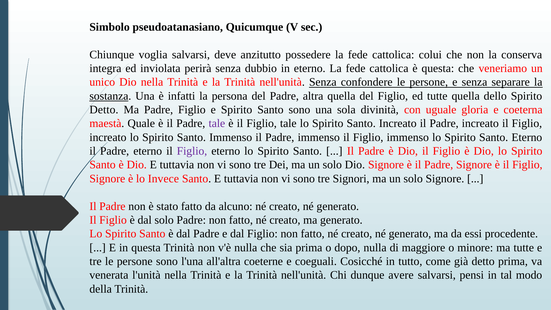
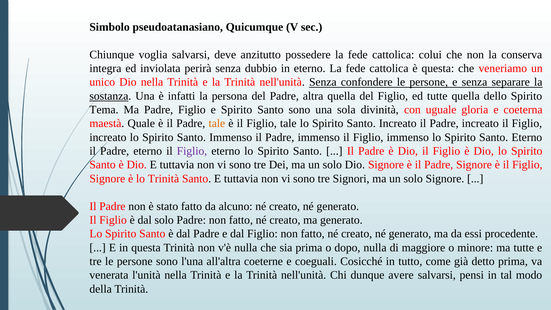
Detto at (104, 110): Detto -> Tema
tale at (217, 123) colour: purple -> orange
lo Invece: Invece -> Trinità
